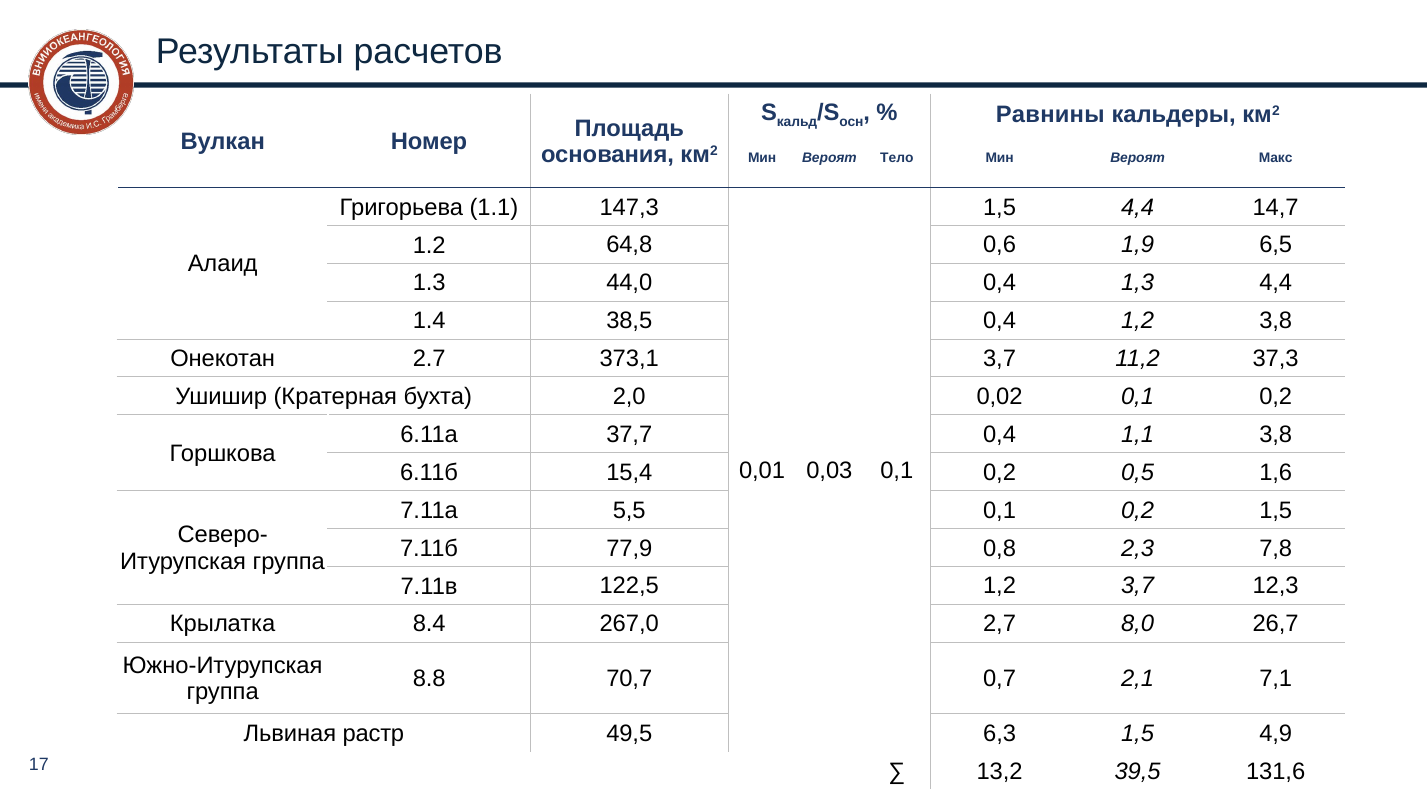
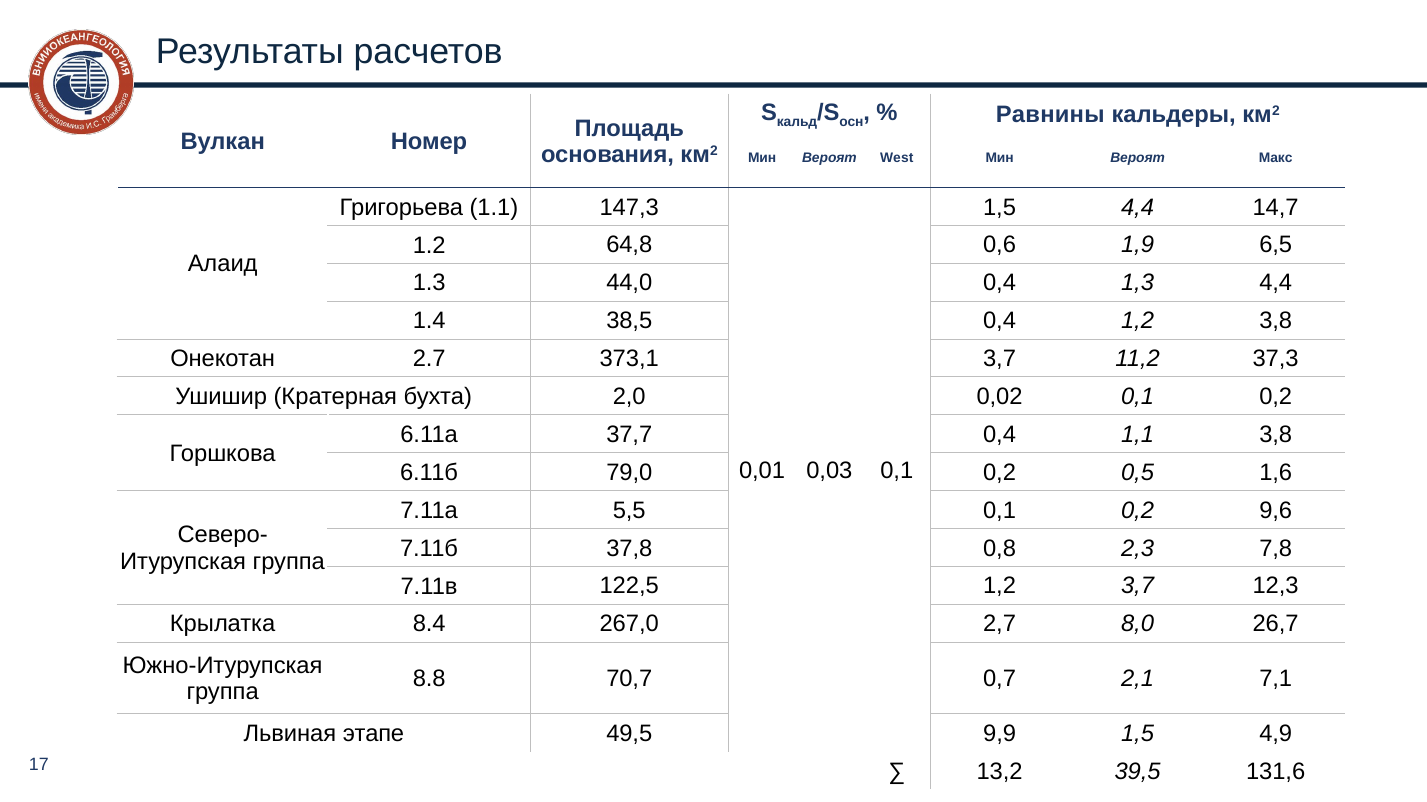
Тело: Тело -> West
15,4: 15,4 -> 79,0
0,2 1,5: 1,5 -> 9,6
77,9: 77,9 -> 37,8
растр: растр -> этапе
6,3: 6,3 -> 9,9
